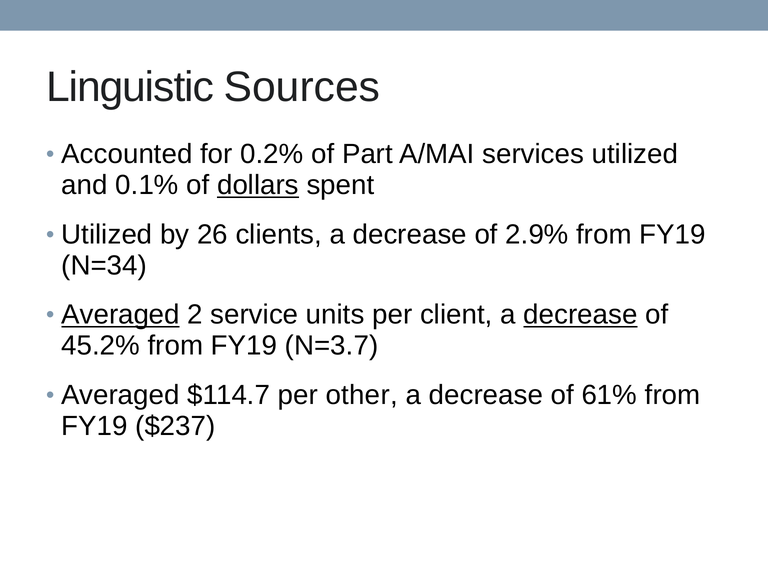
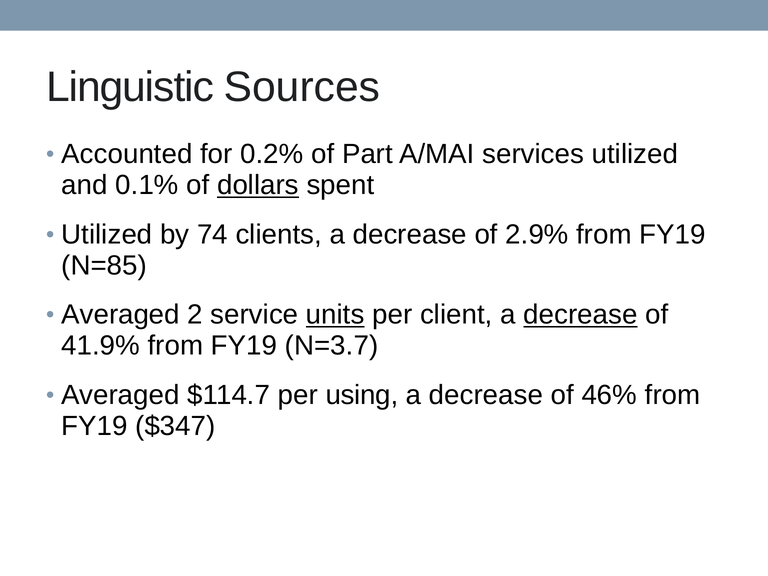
26: 26 -> 74
N=34: N=34 -> N=85
Averaged at (121, 315) underline: present -> none
units underline: none -> present
45.2%: 45.2% -> 41.9%
other: other -> using
61%: 61% -> 46%
$237: $237 -> $347
